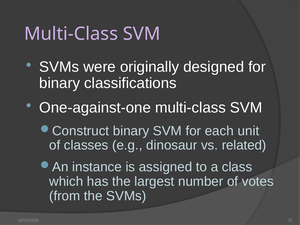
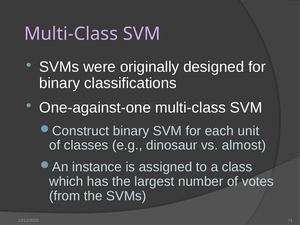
related: related -> almost
